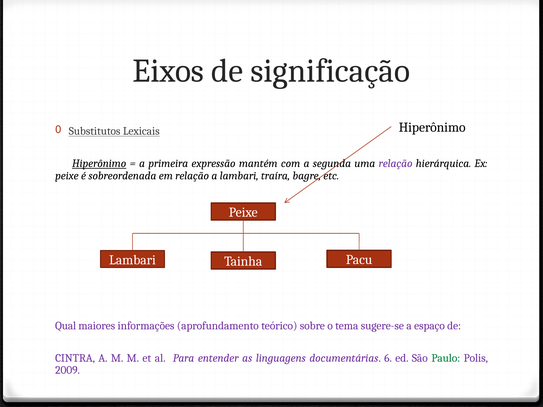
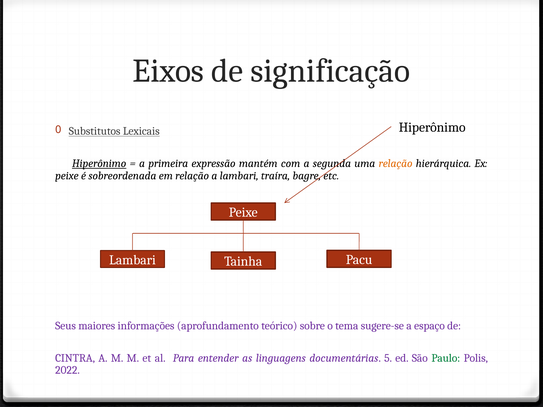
relação at (396, 164) colour: purple -> orange
Qual: Qual -> Seus
6: 6 -> 5
2009: 2009 -> 2022
